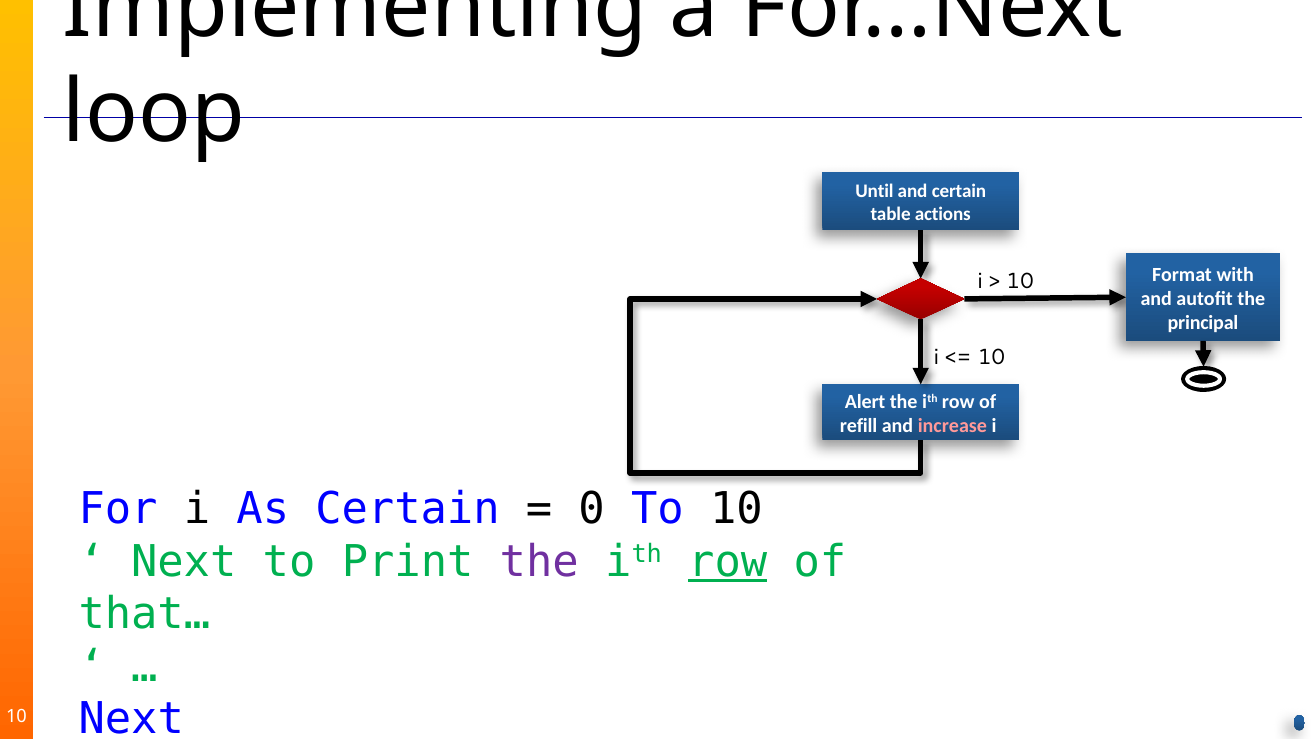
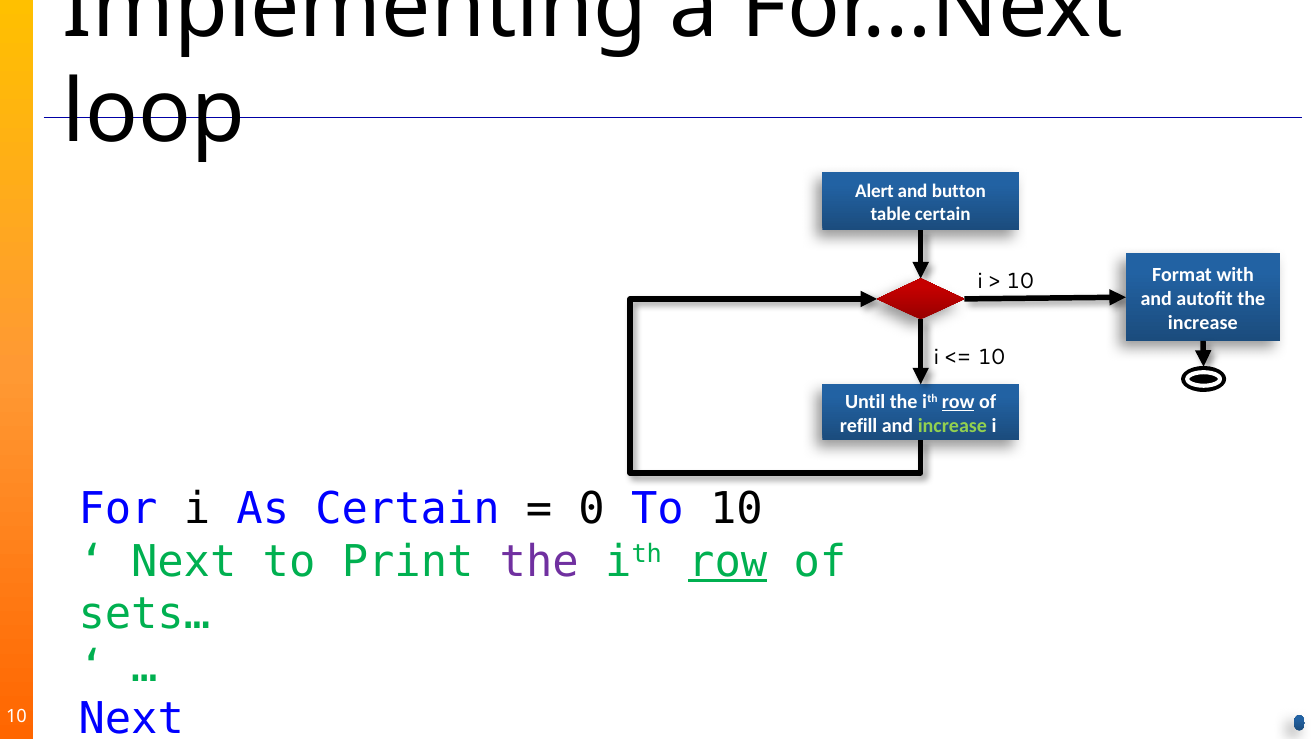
Until: Until -> Alert
and certain: certain -> button
table actions: actions -> certain
principal at (1203, 323): principal -> increase
Alert: Alert -> Until
row at (958, 401) underline: none -> present
increase at (952, 425) colour: pink -> light green
that…: that… -> sets…
